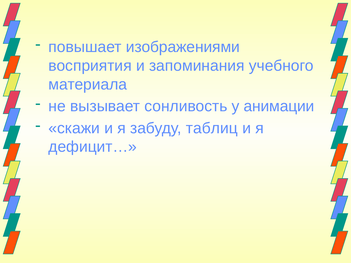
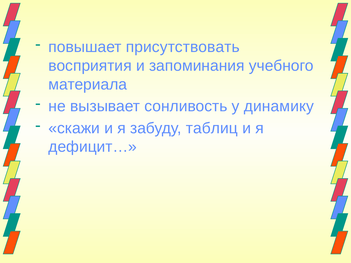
изображениями: изображениями -> присутствовать
анимации: анимации -> динамику
